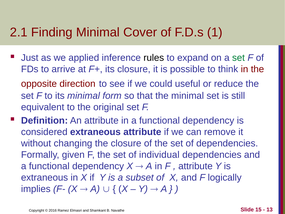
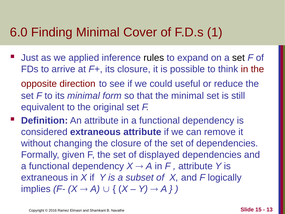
2.1: 2.1 -> 6.0
set at (238, 58) colour: green -> black
individual: individual -> displayed
